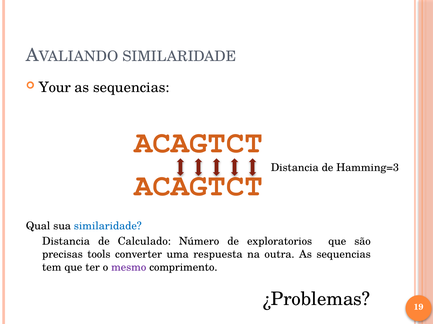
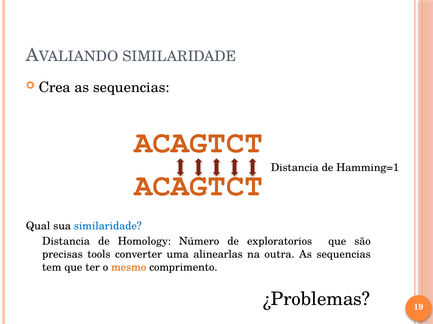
Your: Your -> Crea
Hamming=3: Hamming=3 -> Hamming=1
Calculado: Calculado -> Homology
respuesta: respuesta -> alinearlas
mesmo colour: purple -> orange
